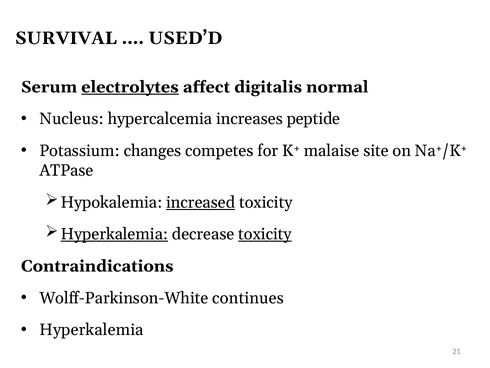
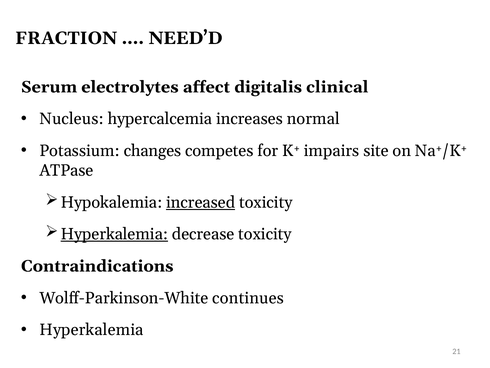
SURVIVAL: SURVIVAL -> FRACTION
USED’D: USED’D -> NEED’D
electrolytes underline: present -> none
normal: normal -> clinical
peptide: peptide -> normal
malaise: malaise -> impairs
toxicity at (265, 234) underline: present -> none
